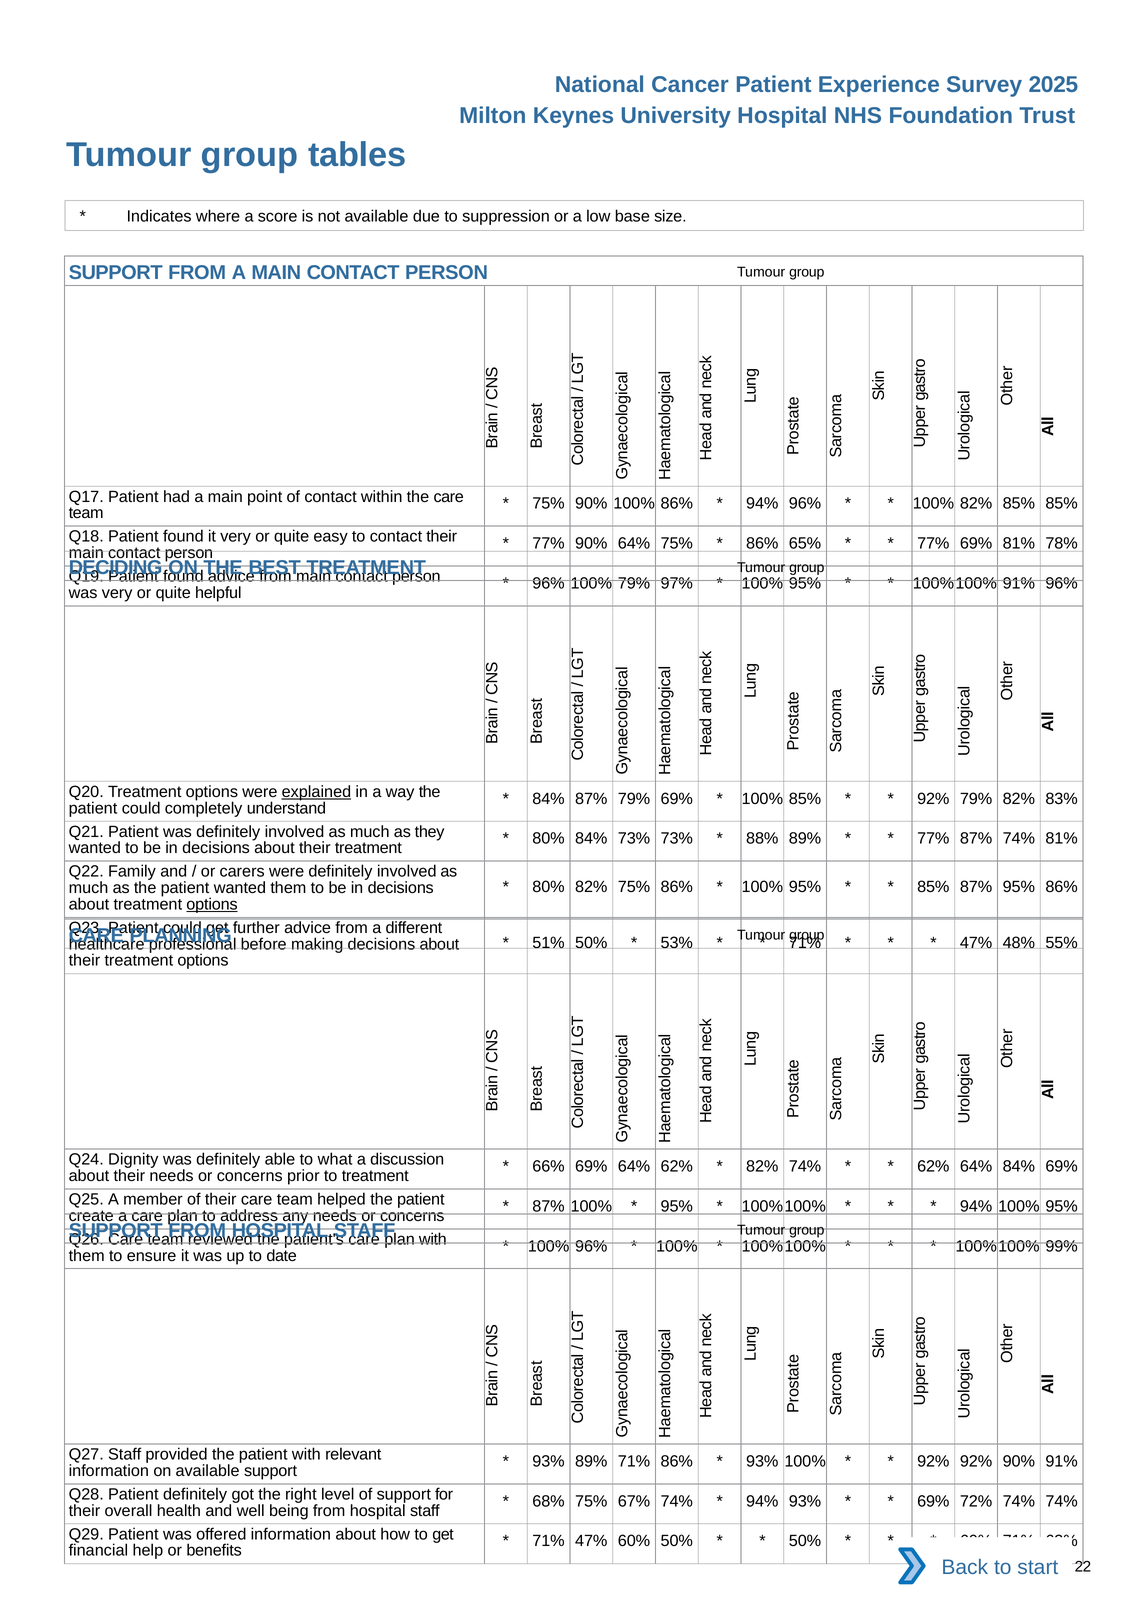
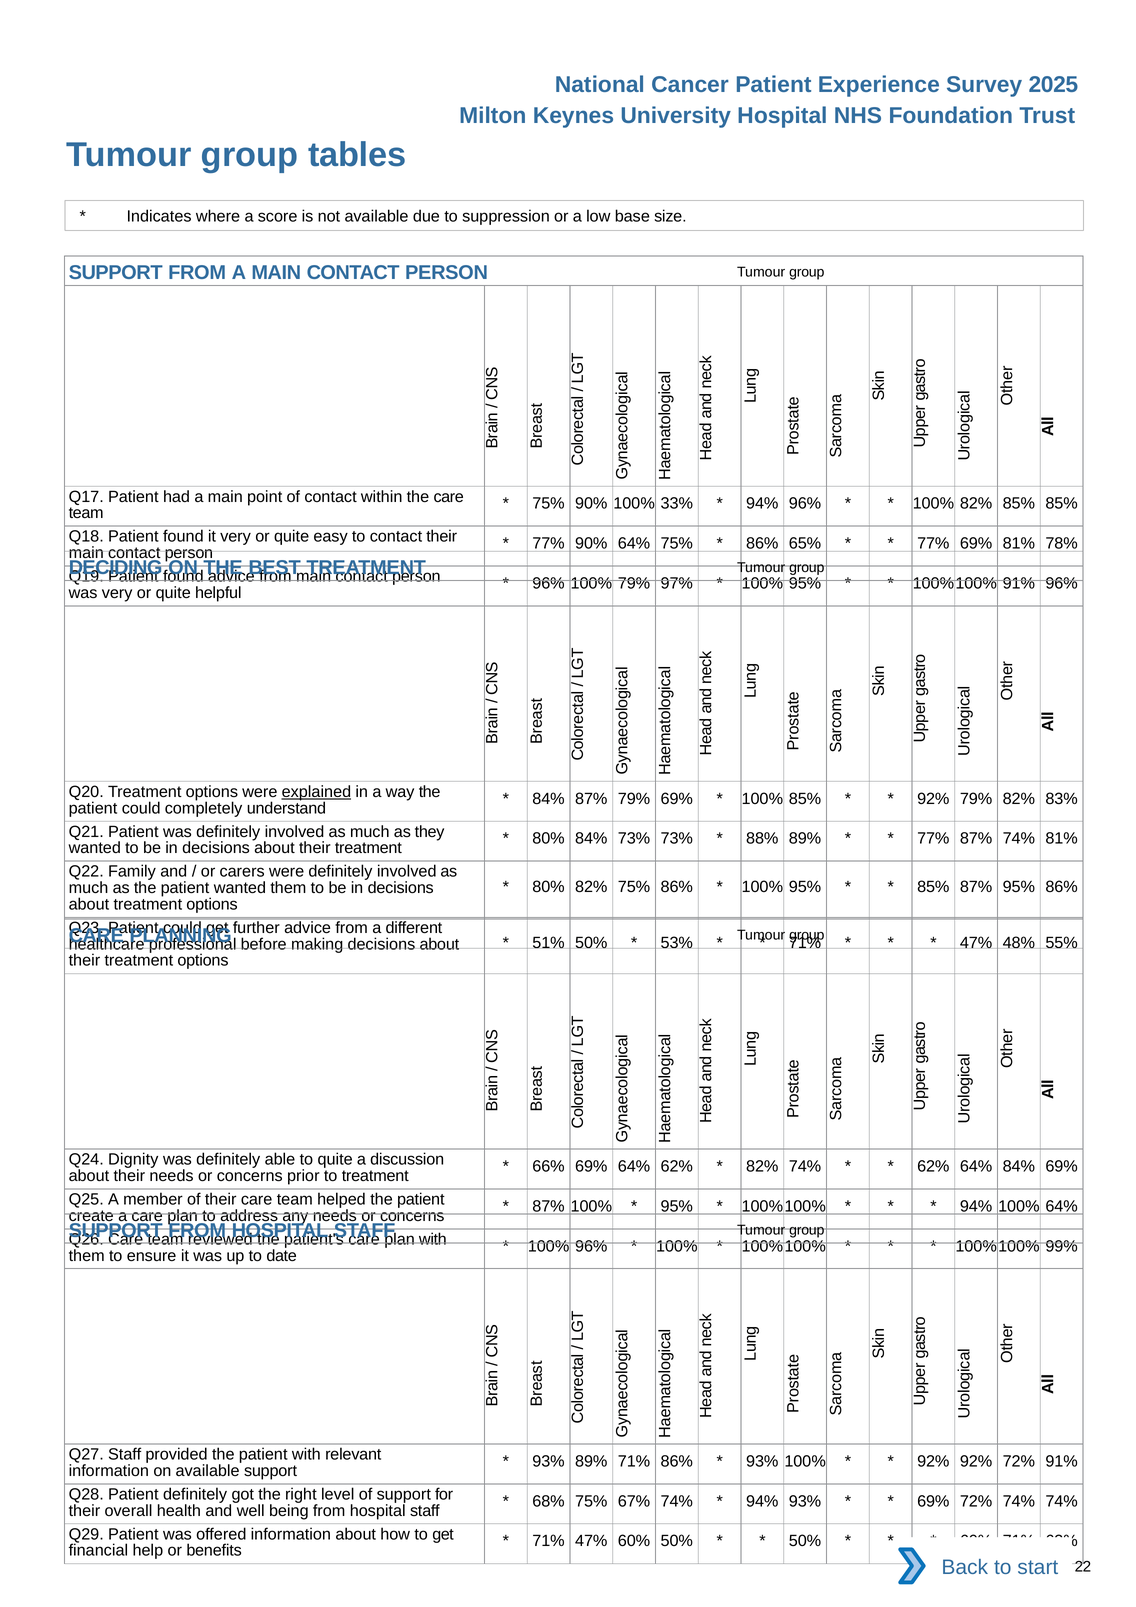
100% 86%: 86% -> 33%
options at (212, 905) underline: present -> none
to what: what -> quite
94% 100% 95%: 95% -> 64%
92% 90%: 90% -> 72%
